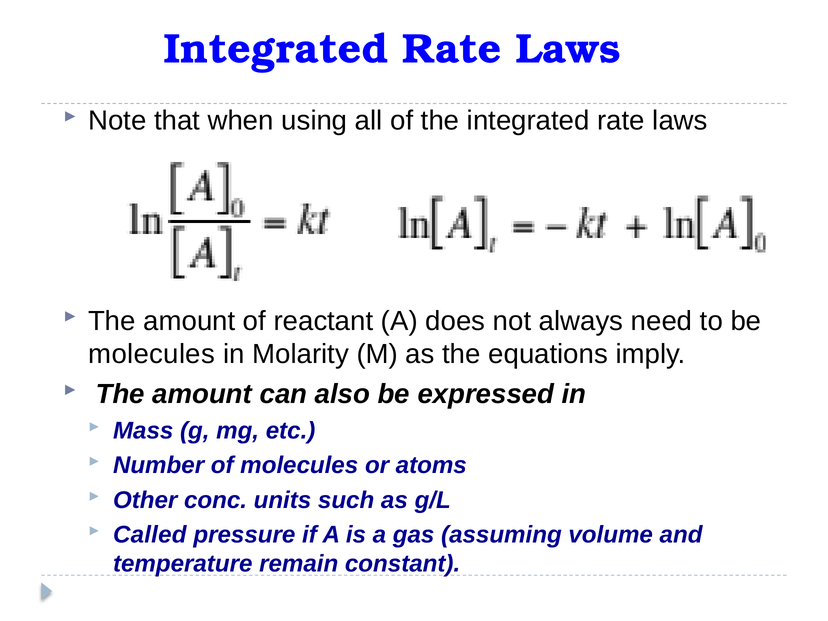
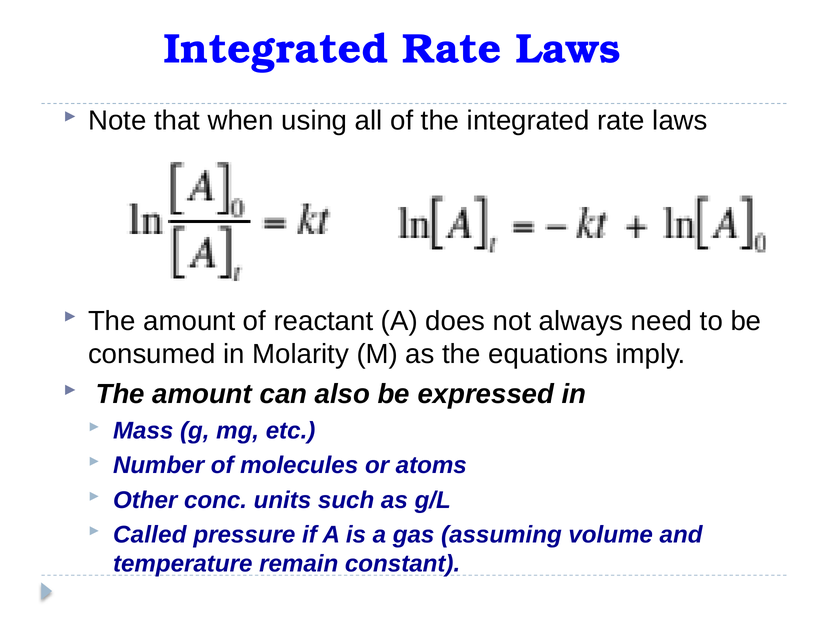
molecules at (152, 354): molecules -> consumed
